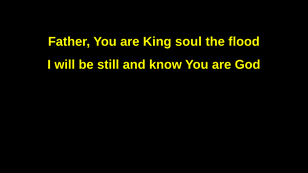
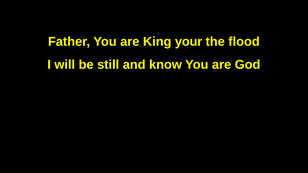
soul: soul -> your
